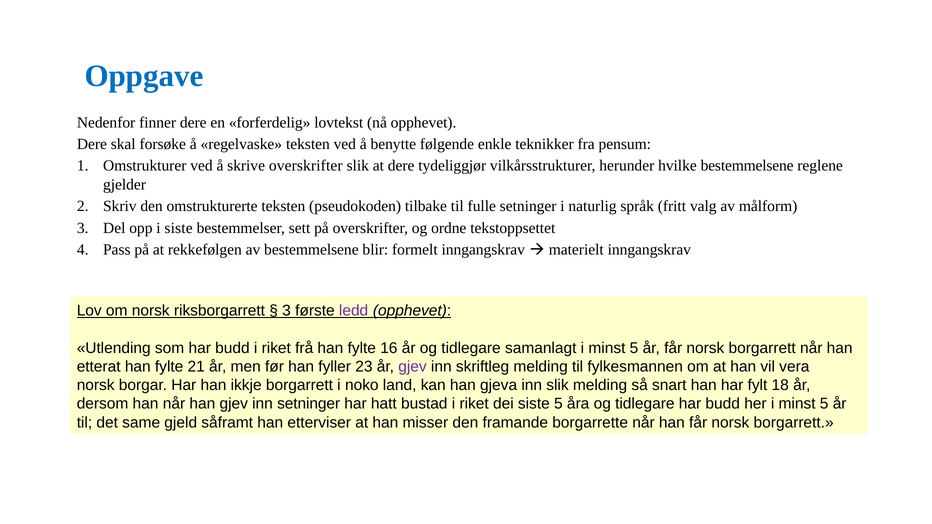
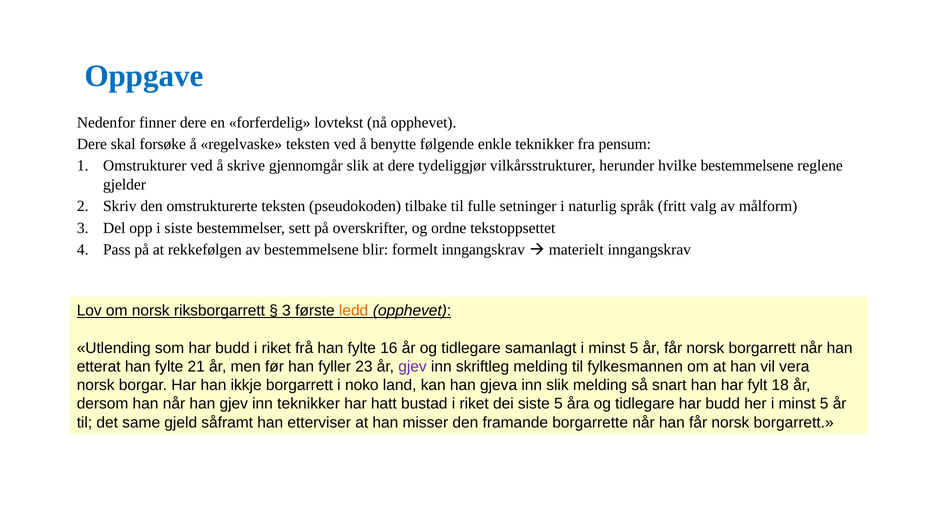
skrive overskrifter: overskrifter -> gjennomgår
ledd colour: purple -> orange
inn setninger: setninger -> teknikker
